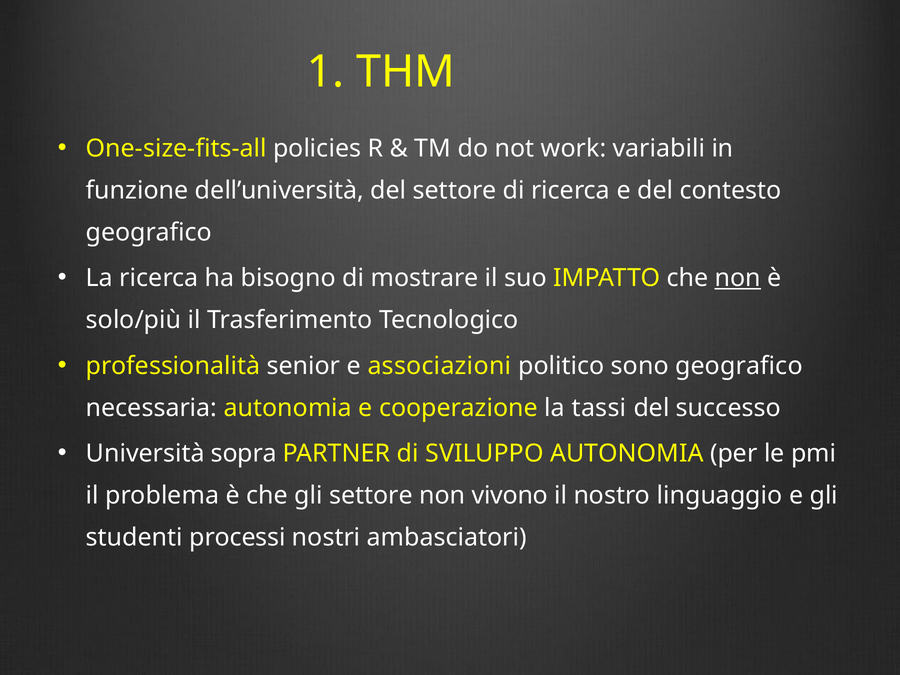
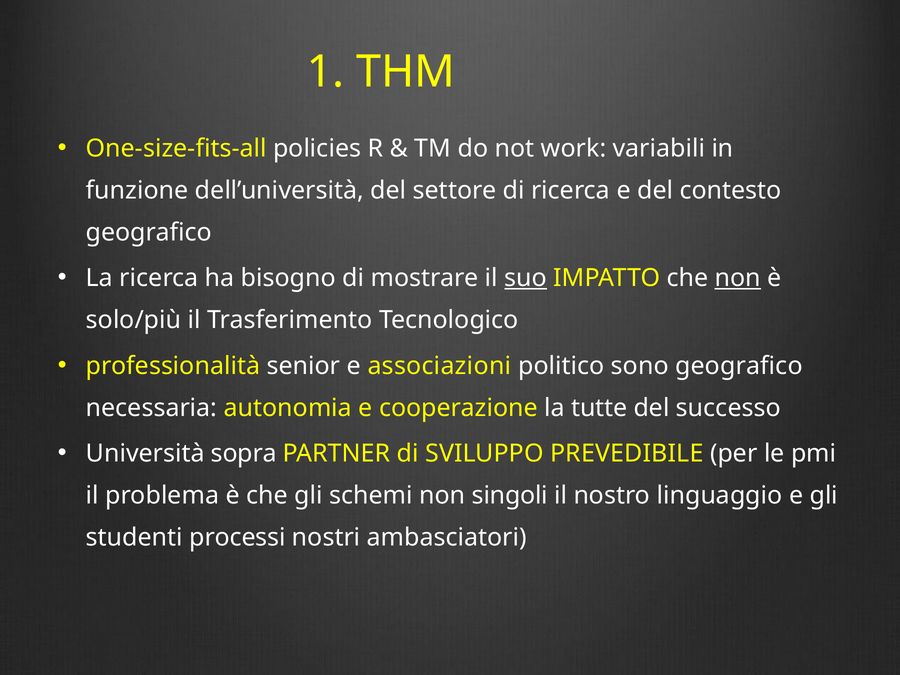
suo underline: none -> present
tassi: tassi -> tutte
SVILUPPO AUTONOMIA: AUTONOMIA -> PREVEDIBILE
gli settore: settore -> schemi
vivono: vivono -> singoli
